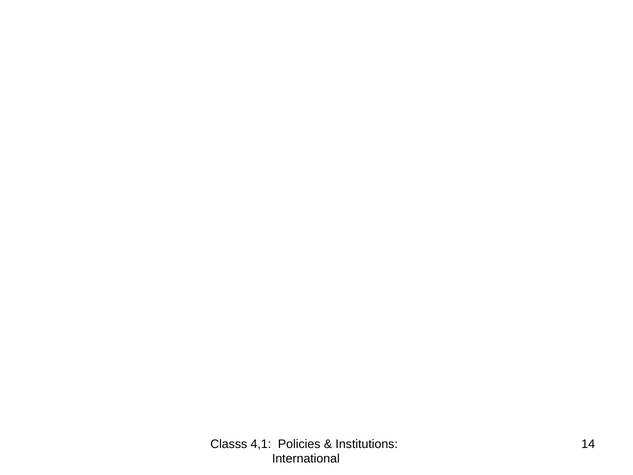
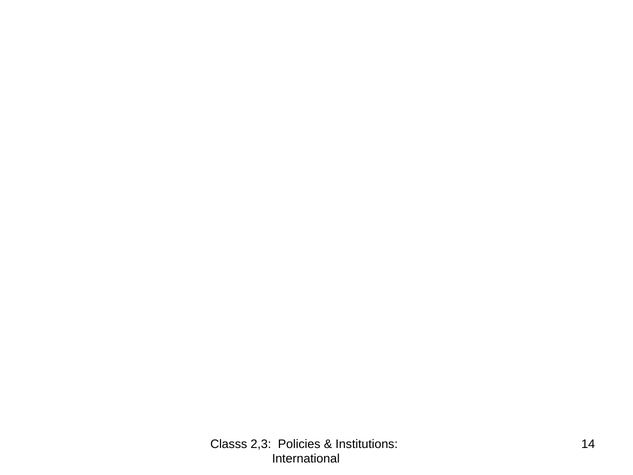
4,1: 4,1 -> 2,3
